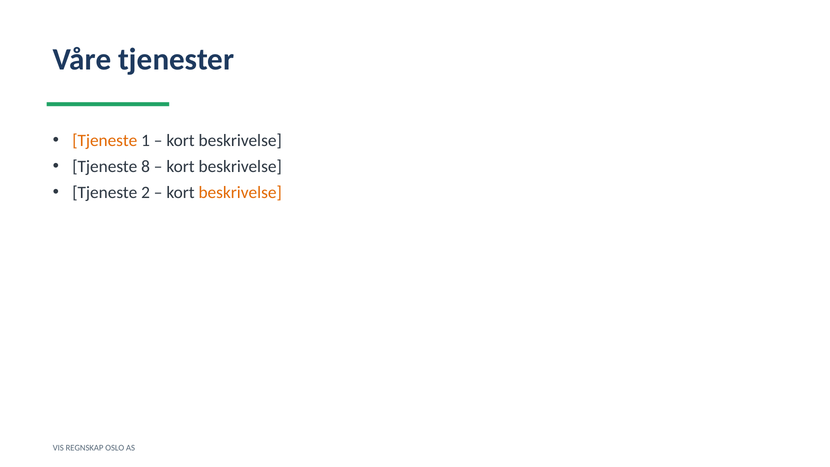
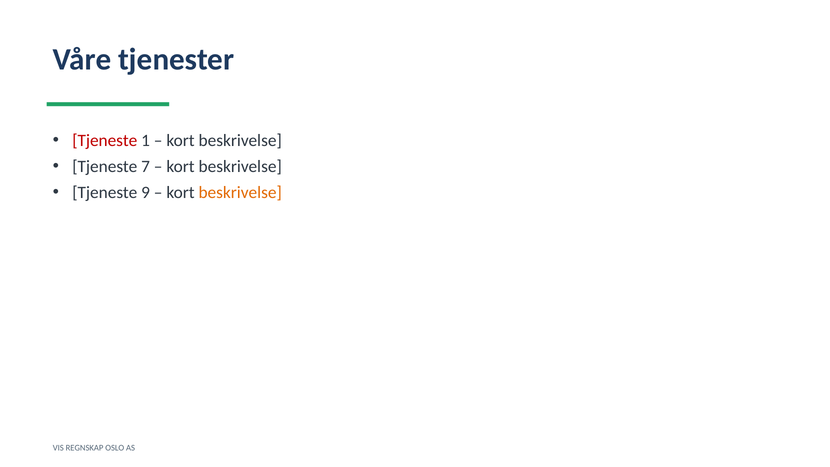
Tjeneste at (105, 141) colour: orange -> red
8: 8 -> 7
2: 2 -> 9
